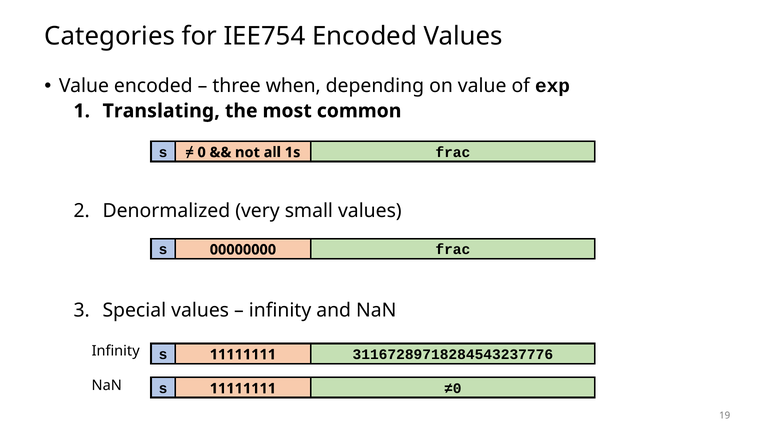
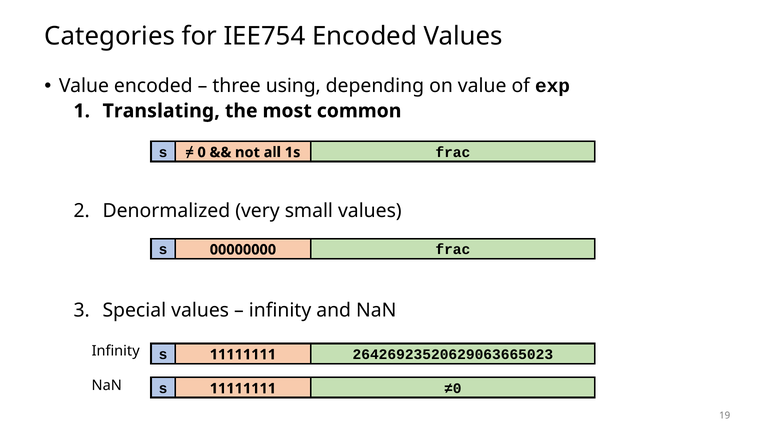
when: when -> using
31167289718284543237776: 31167289718284543237776 -> 26426923520629063665023
